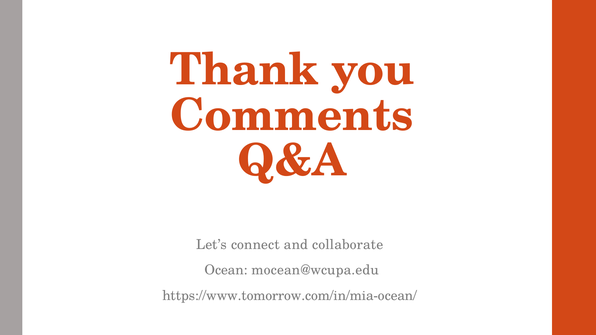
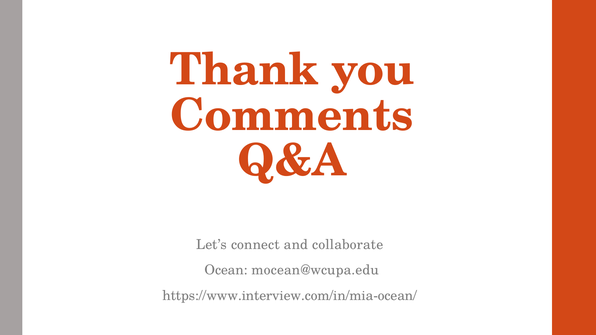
https://www.tomorrow.com/in/mia-ocean/: https://www.tomorrow.com/in/mia-ocean/ -> https://www.interview.com/in/mia-ocean/
